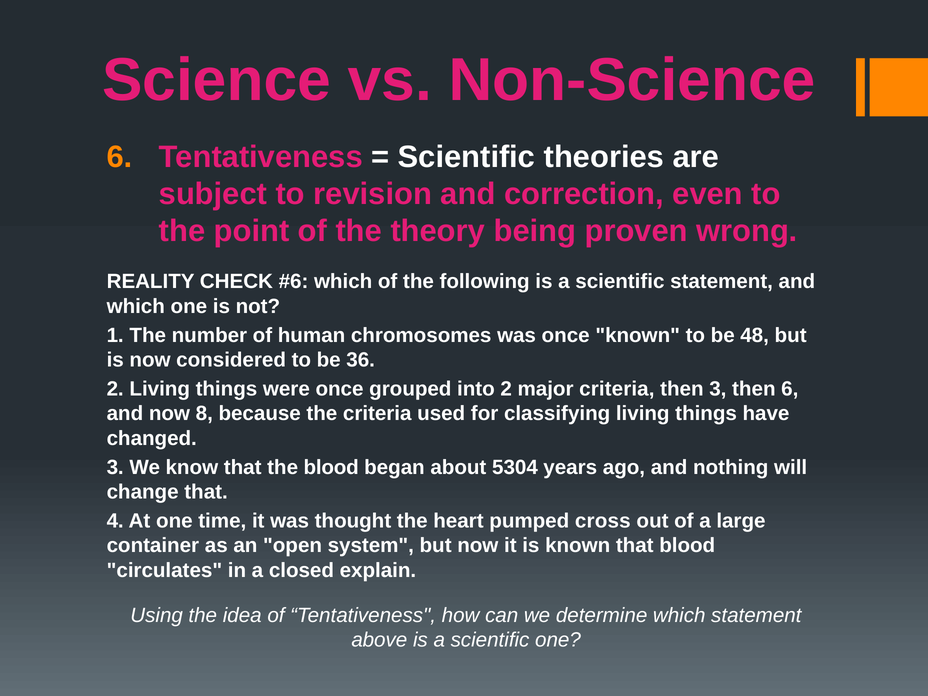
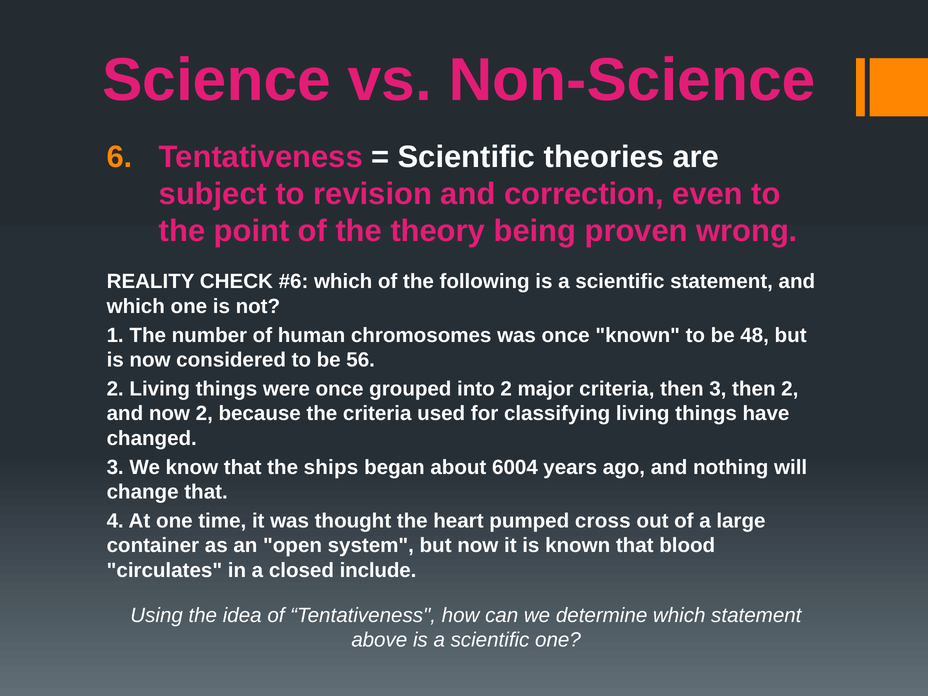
36: 36 -> 56
then 6: 6 -> 2
now 8: 8 -> 2
the blood: blood -> ships
5304: 5304 -> 6004
explain: explain -> include
